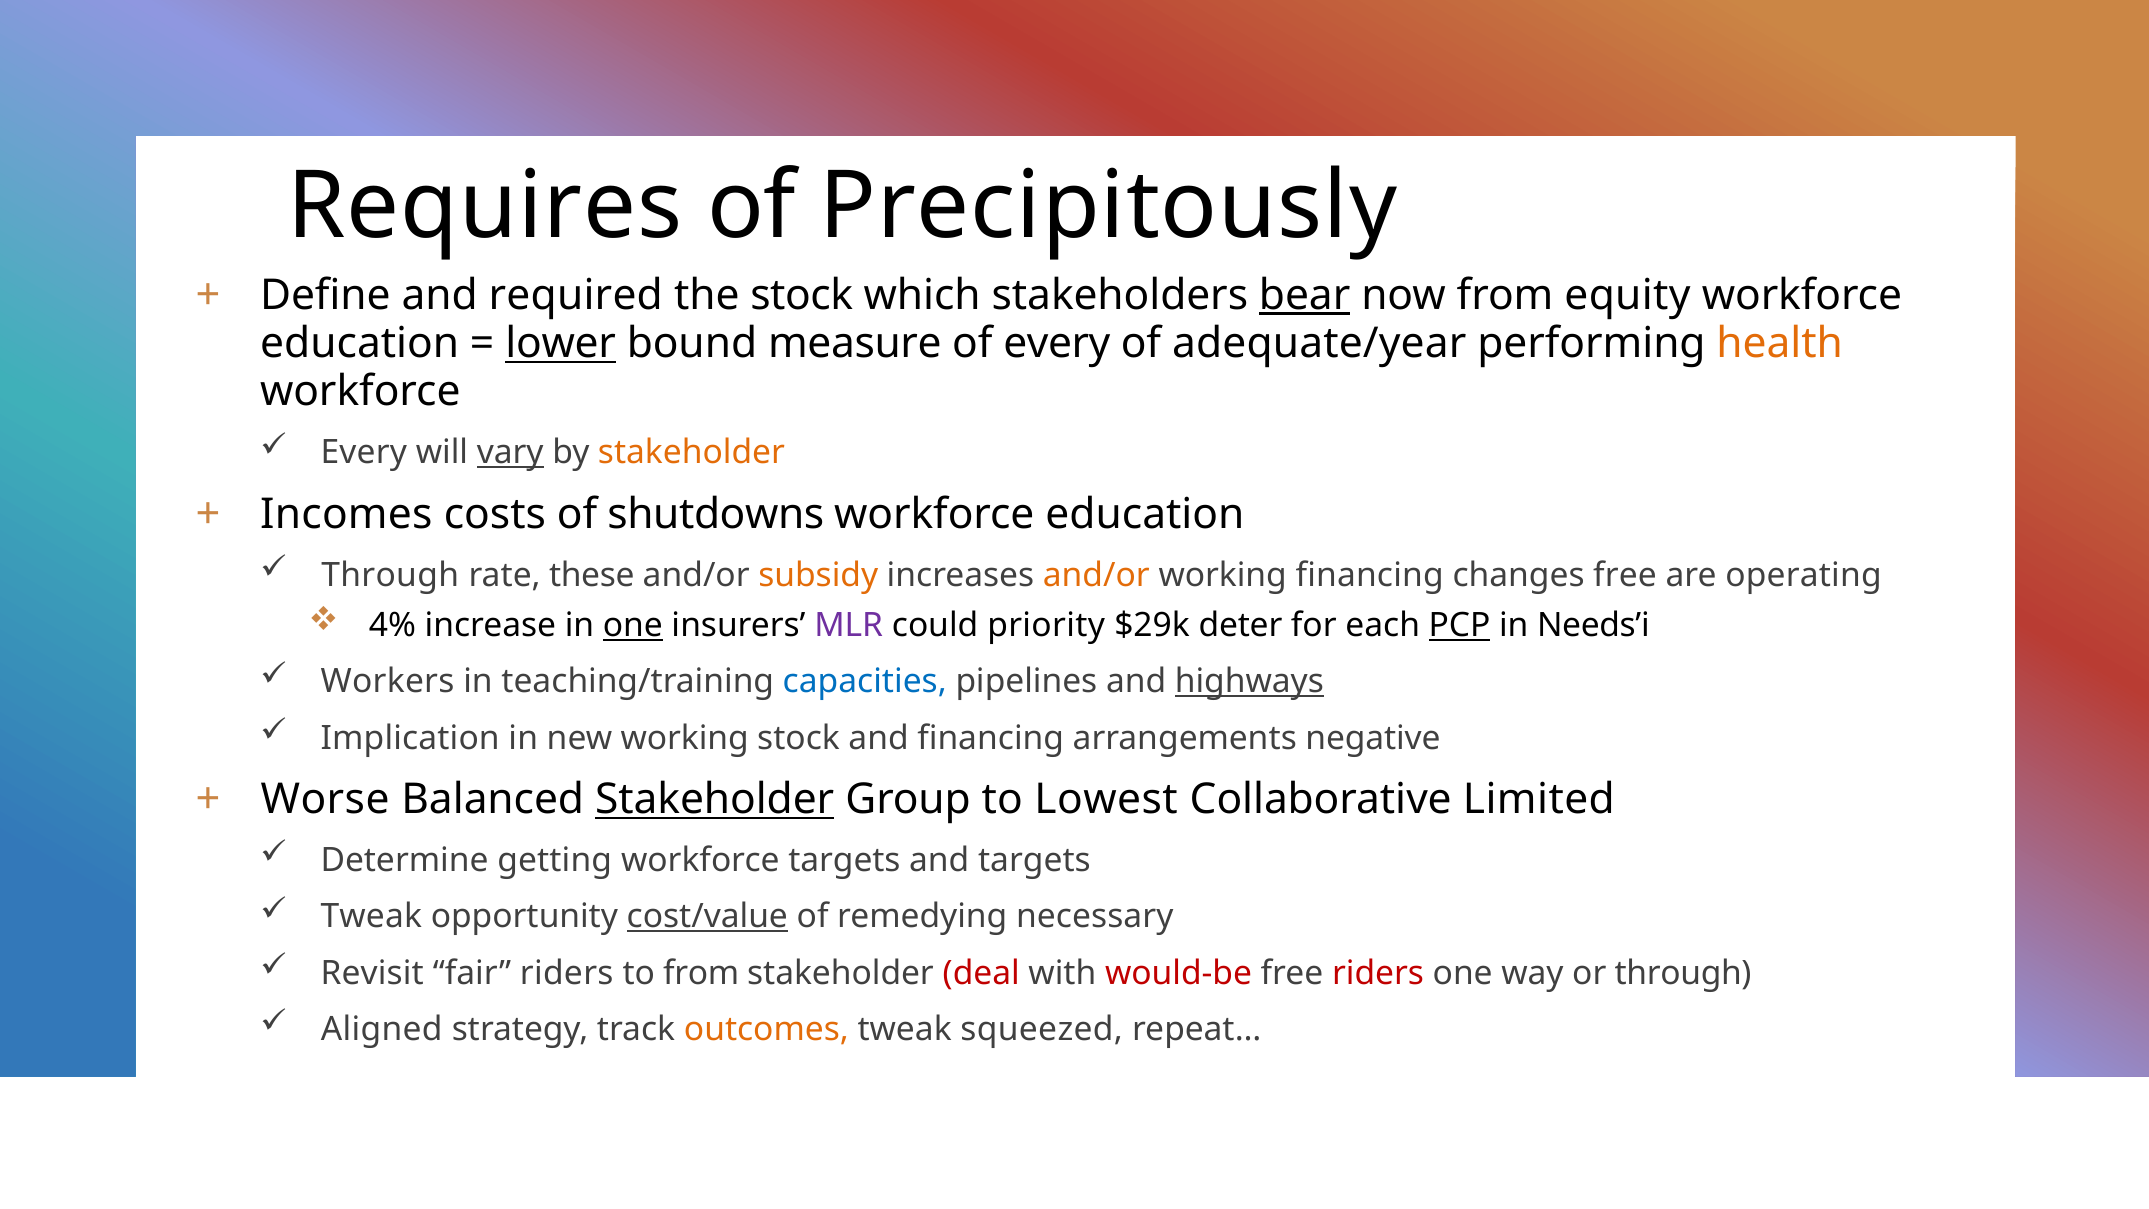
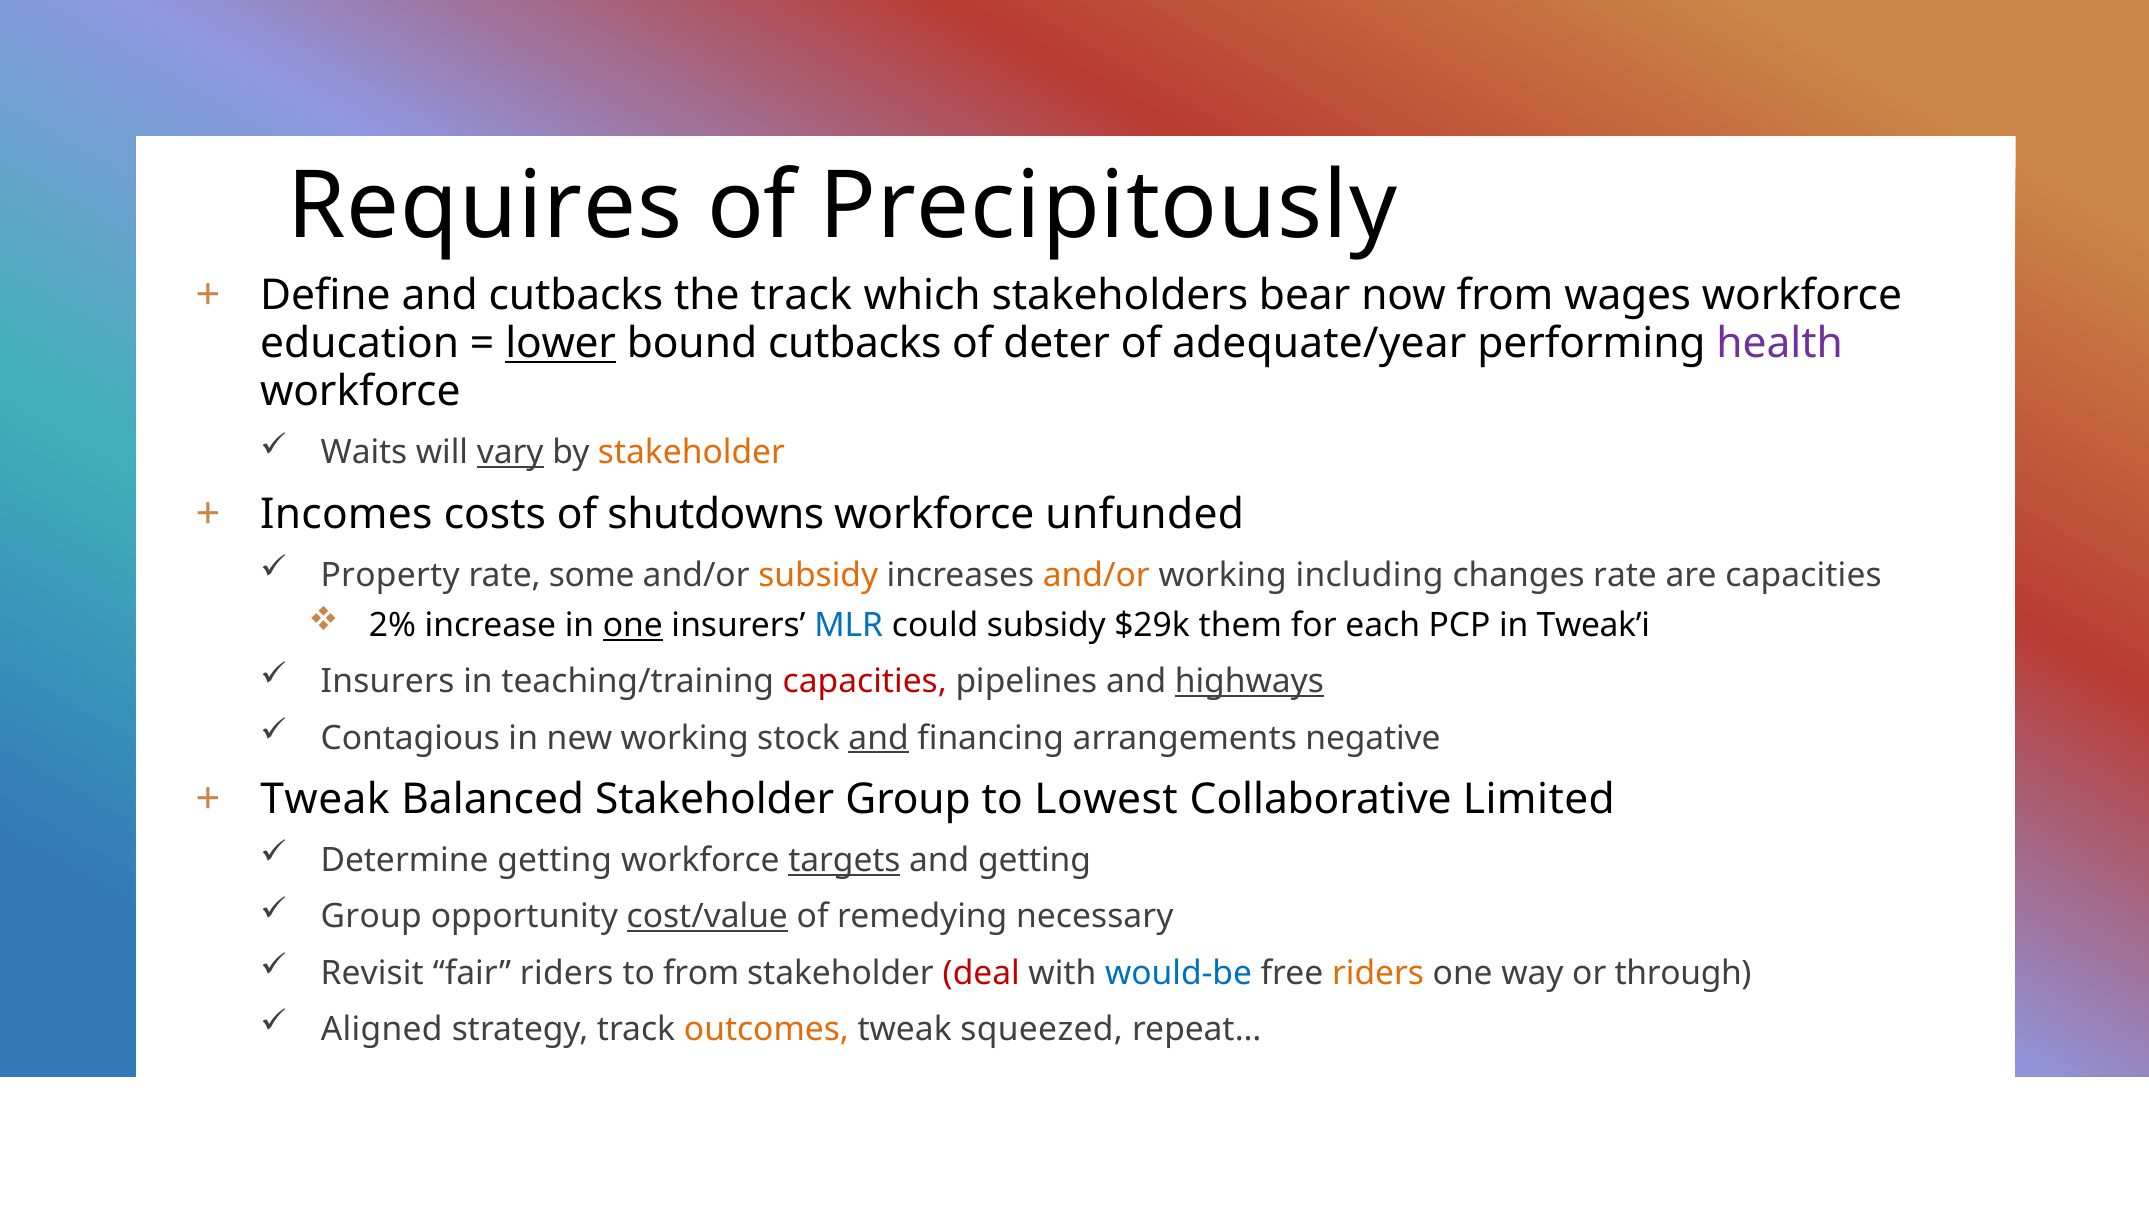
and required: required -> cutbacks
the stock: stock -> track
bear underline: present -> none
equity: equity -> wages
bound measure: measure -> cutbacks
of every: every -> deter
health colour: orange -> purple
Every at (364, 453): Every -> Waits
education at (1145, 514): education -> unfunded
Through at (390, 575): Through -> Property
these: these -> some
working financing: financing -> including
changes free: free -> rate
are operating: operating -> capacities
4%: 4% -> 2%
MLR colour: purple -> blue
could priority: priority -> subsidy
deter: deter -> them
PCP underline: present -> none
Needs’i: Needs’i -> Tweak’i
Workers at (388, 682): Workers -> Insurers
capacities at (865, 682) colour: blue -> red
Implication: Implication -> Contagious
and at (879, 738) underline: none -> present
Worse at (325, 799): Worse -> Tweak
Stakeholder at (715, 799) underline: present -> none
targets at (844, 860) underline: none -> present
and targets: targets -> getting
Tweak at (371, 917): Tweak -> Group
would-be colour: red -> blue
riders at (1378, 973) colour: red -> orange
